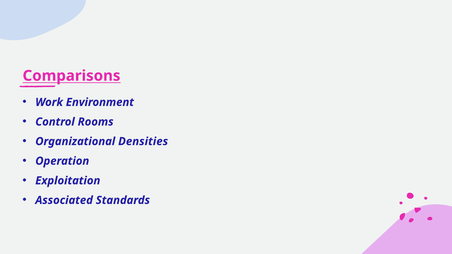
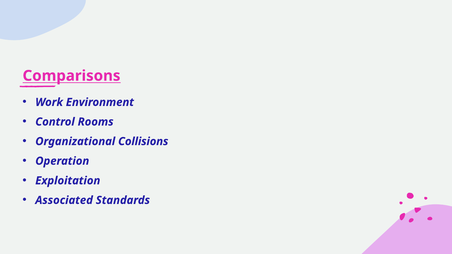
Densities: Densities -> Collisions
